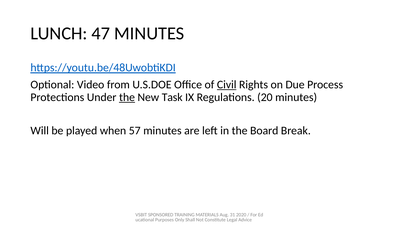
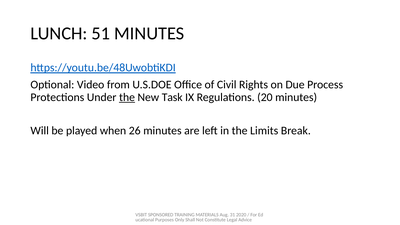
47: 47 -> 51
Civil underline: present -> none
57: 57 -> 26
Board: Board -> Limits
